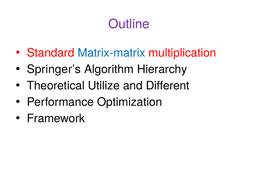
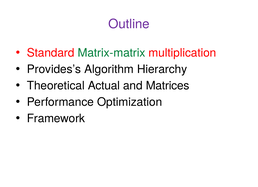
Matrix-matrix colour: blue -> green
Springer’s: Springer’s -> Provides’s
Utilize: Utilize -> Actual
Different: Different -> Matrices
